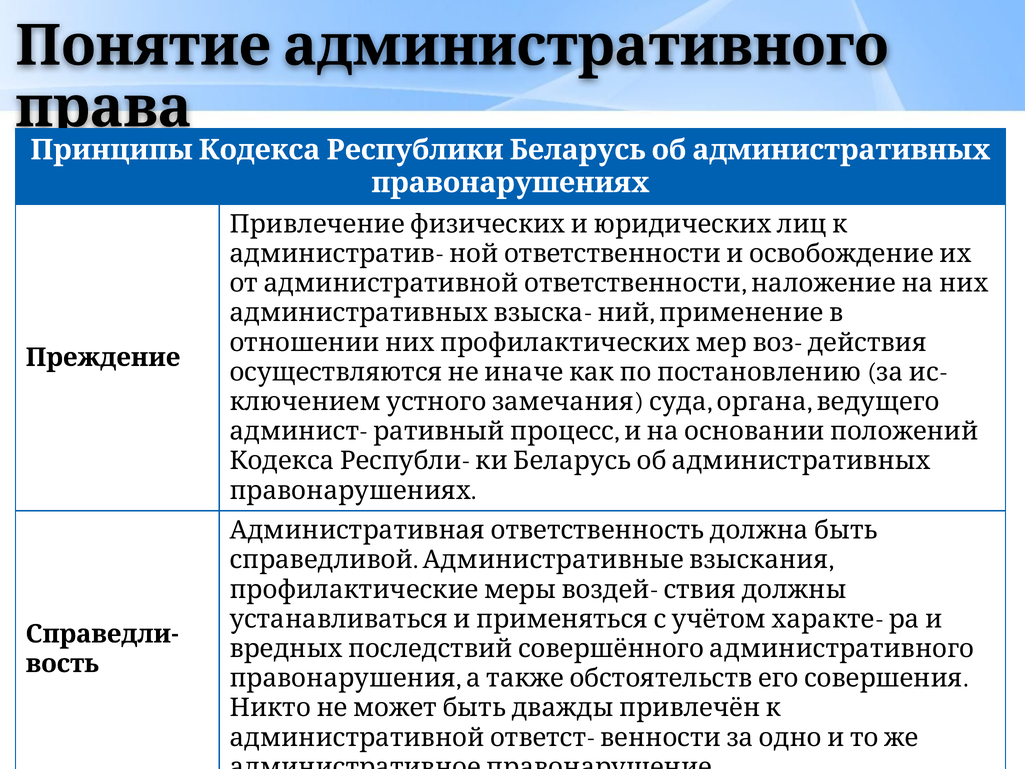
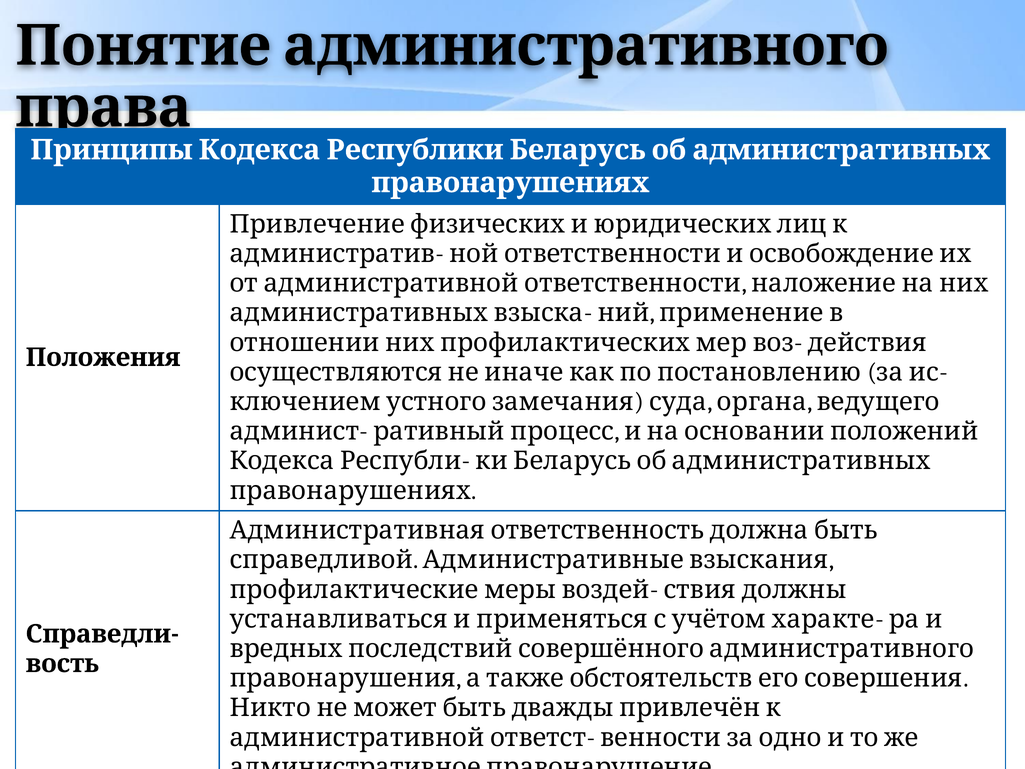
Преждение: Преждение -> Положения
